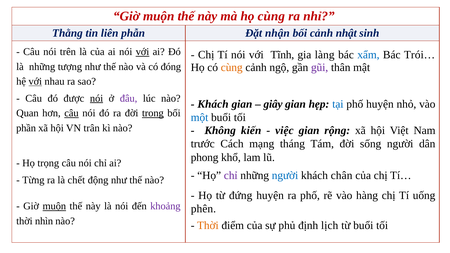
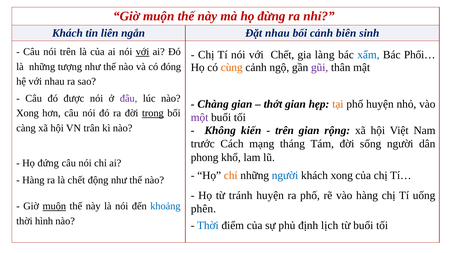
họ cùng: cùng -> đừng
Thằng at (67, 33): Thằng -> Khách
phẫn: phẫn -> ngắn
Đặt nhận: nhận -> nhau
nhật: nhật -> biên
với Tĩnh: Tĩnh -> Chết
Trói…: Trói… -> Phối…
với at (35, 81) underline: present -> none
nói at (97, 98) underline: present -> none
Khách at (213, 104): Khách -> Chàng
giây: giây -> thớt
tại colour: blue -> orange
Quan at (27, 113): Quan -> Xong
câu at (71, 113) underline: present -> none
một colour: blue -> purple
phần: phần -> càng
việc at (284, 130): việc -> trên
trọng: trọng -> đứng
chỉ at (231, 176) colour: purple -> orange
khách chân: chân -> xong
Từng at (33, 180): Từng -> Hàng
đứng: đứng -> tránh
khoảng colour: purple -> blue
nhìn: nhìn -> hình
Thời at (208, 226) colour: orange -> blue
